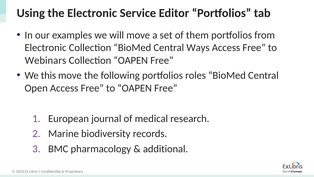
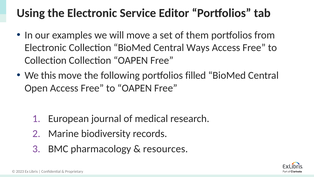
Webinars at (45, 60): Webinars -> Collection
roles: roles -> filled
additional: additional -> resources
